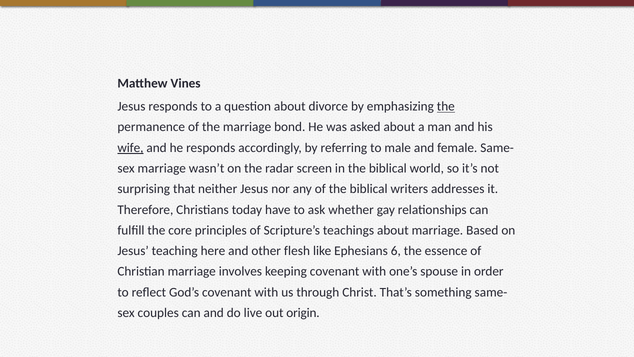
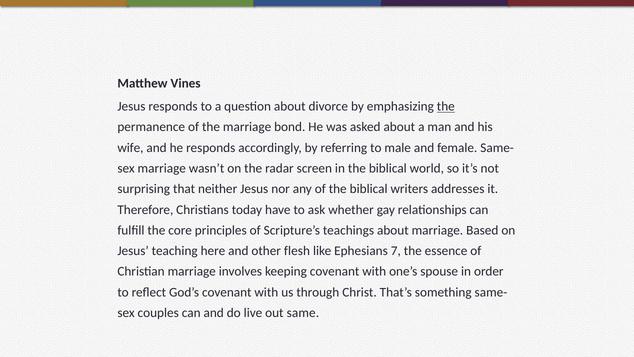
wife underline: present -> none
6: 6 -> 7
origin: origin -> same
